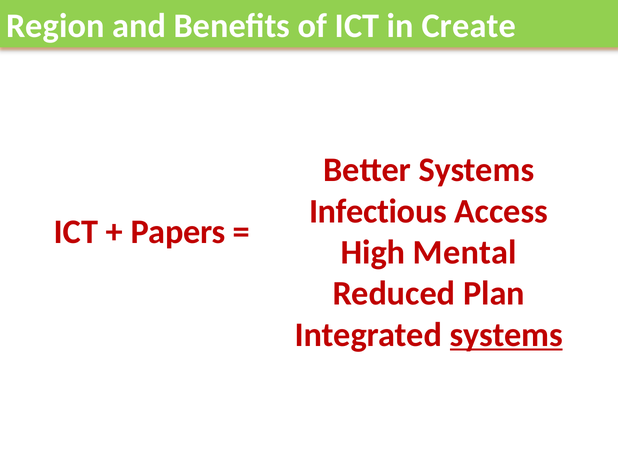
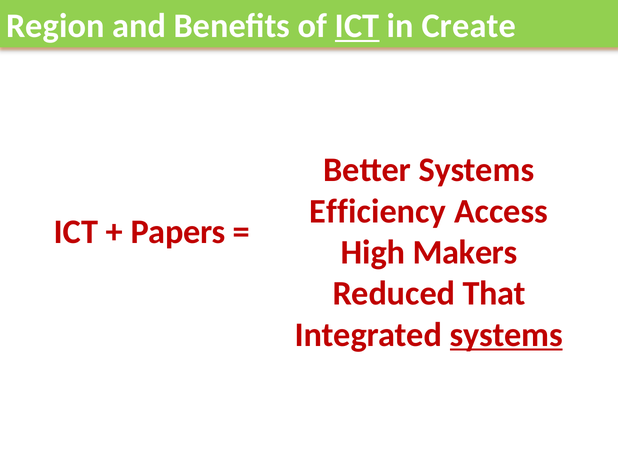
ICT at (357, 26) underline: none -> present
Infectious: Infectious -> Efficiency
Mental: Mental -> Makers
Plan: Plan -> That
